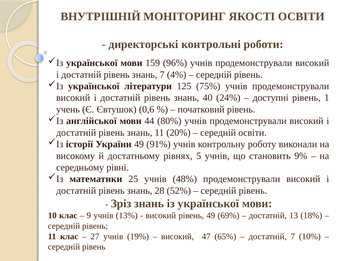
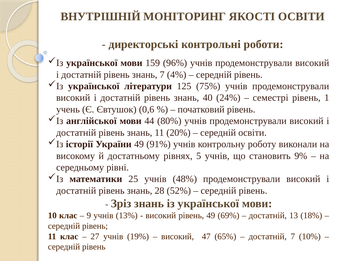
доступні: доступні -> семестрі
